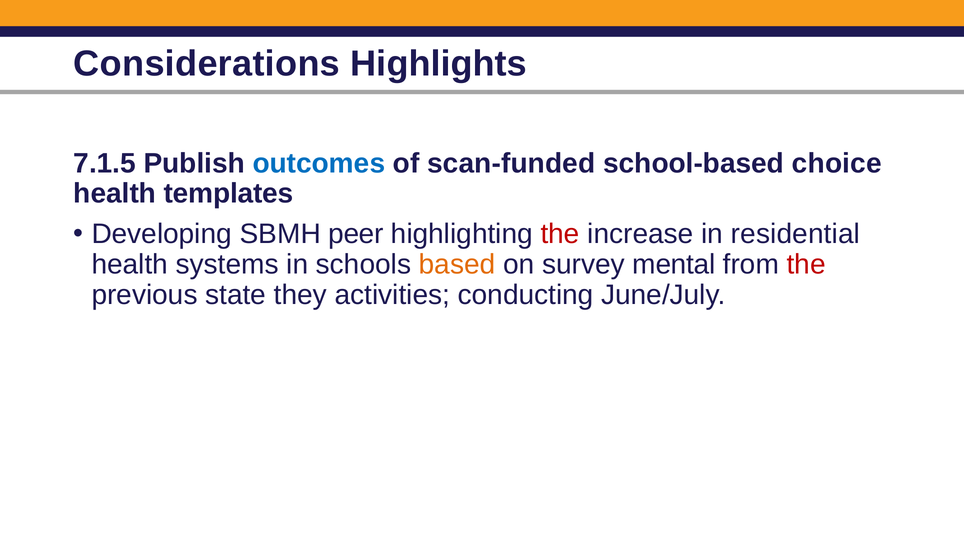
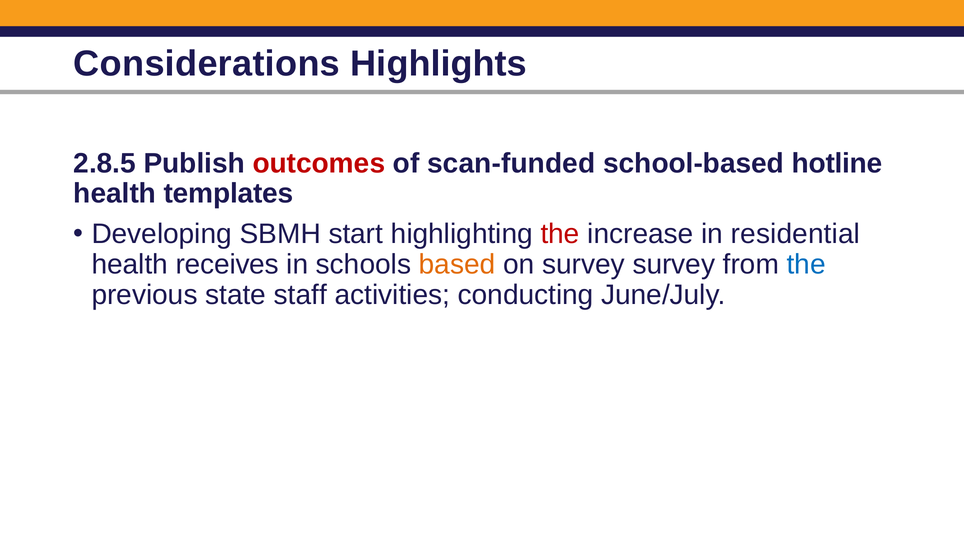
7.1.5: 7.1.5 -> 2.8.5
outcomes colour: blue -> red
choice: choice -> hotline
peer: peer -> start
systems: systems -> receives
survey mental: mental -> survey
the at (806, 264) colour: red -> blue
they: they -> staff
